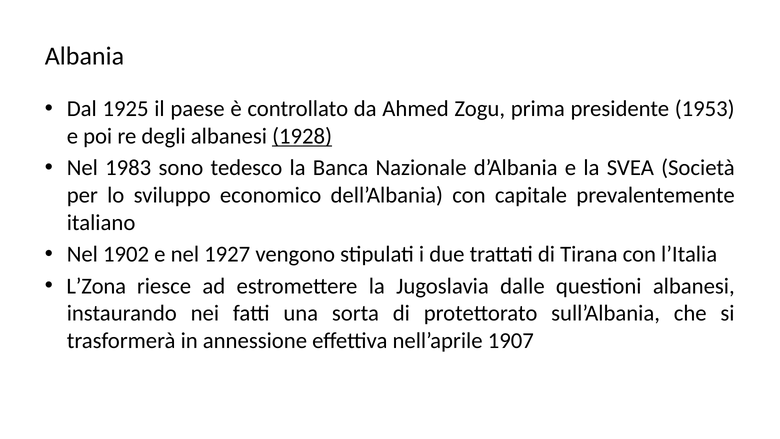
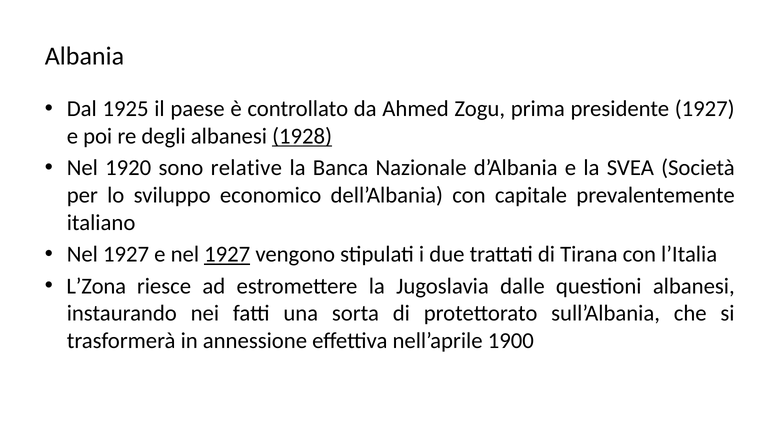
presidente 1953: 1953 -> 1927
1983: 1983 -> 1920
tedesco: tedesco -> relative
1902 at (126, 254): 1902 -> 1927
1927 at (227, 254) underline: none -> present
1907: 1907 -> 1900
